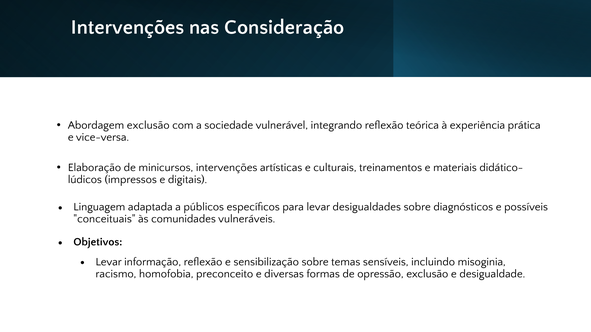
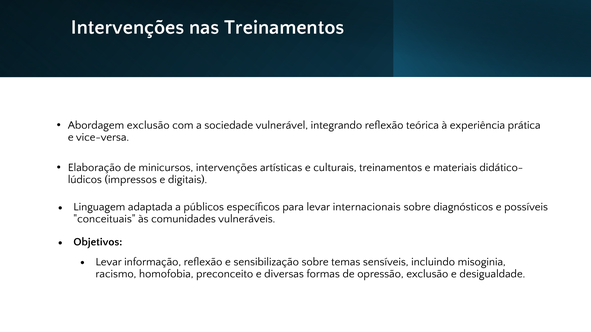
nas Consideração: Consideração -> Treinamentos
desigualdades: desigualdades -> internacionais
